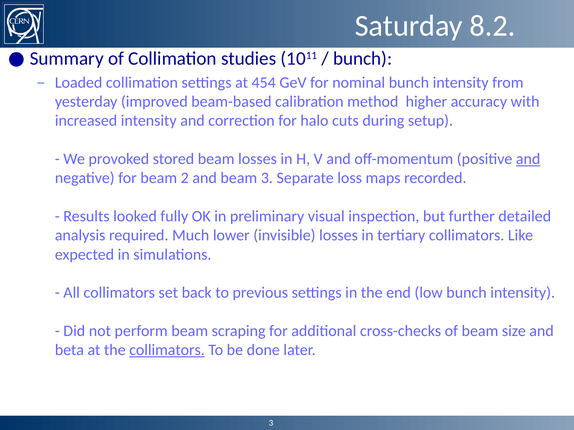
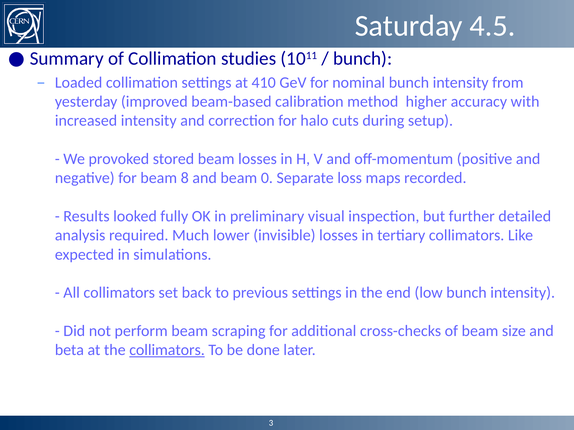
8.2: 8.2 -> 4.5
454: 454 -> 410
and at (528, 159) underline: present -> none
2: 2 -> 8
beam 3: 3 -> 0
